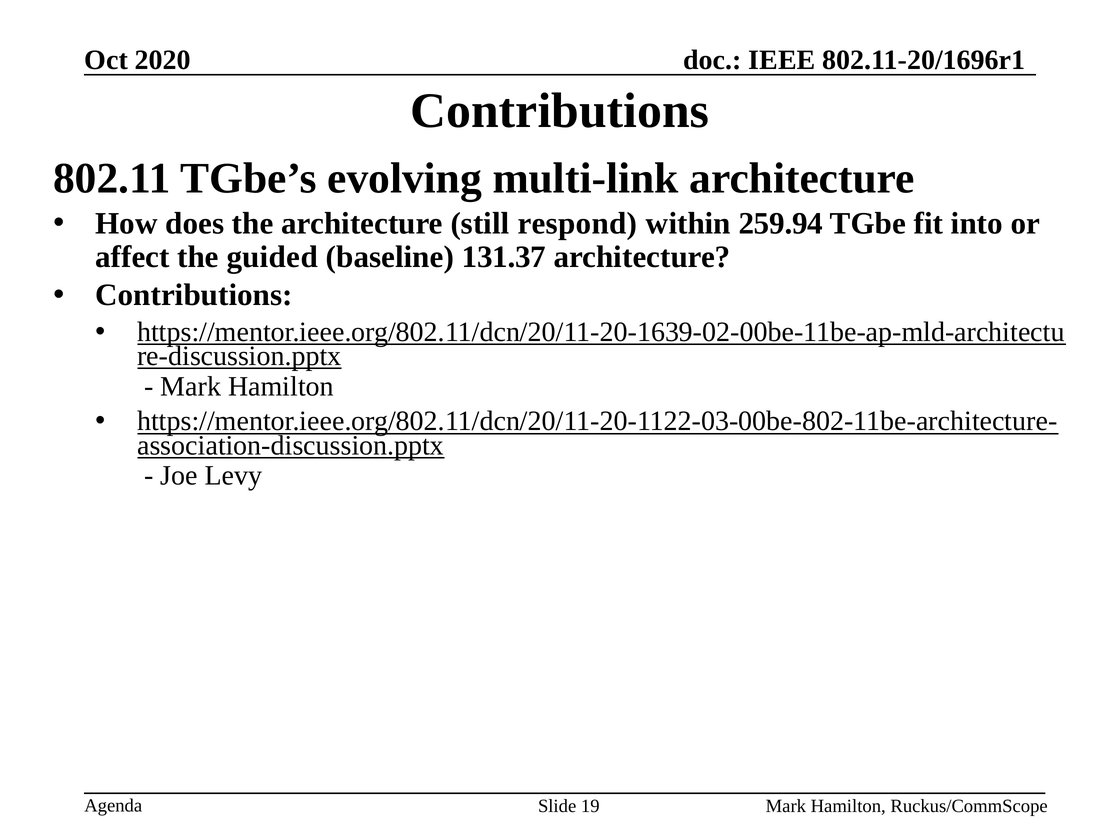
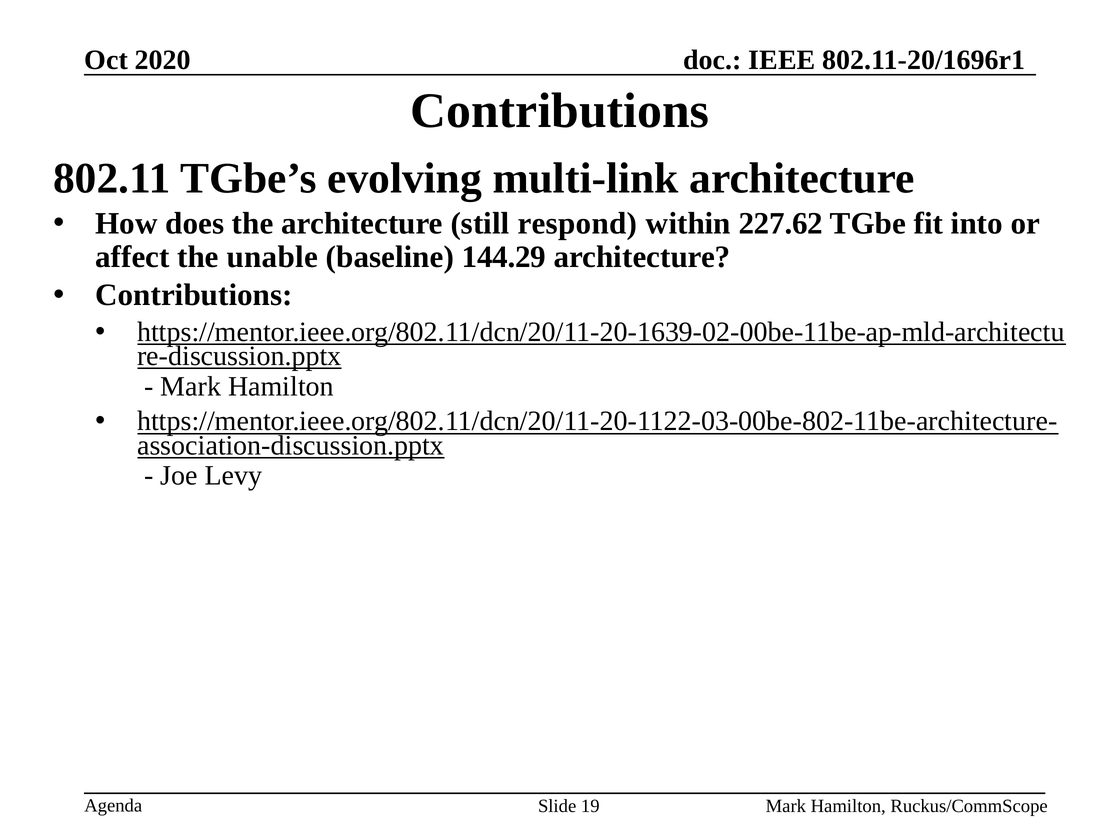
259.94: 259.94 -> 227.62
guided: guided -> unable
131.37: 131.37 -> 144.29
